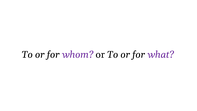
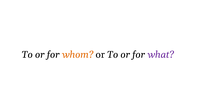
whom colour: purple -> orange
